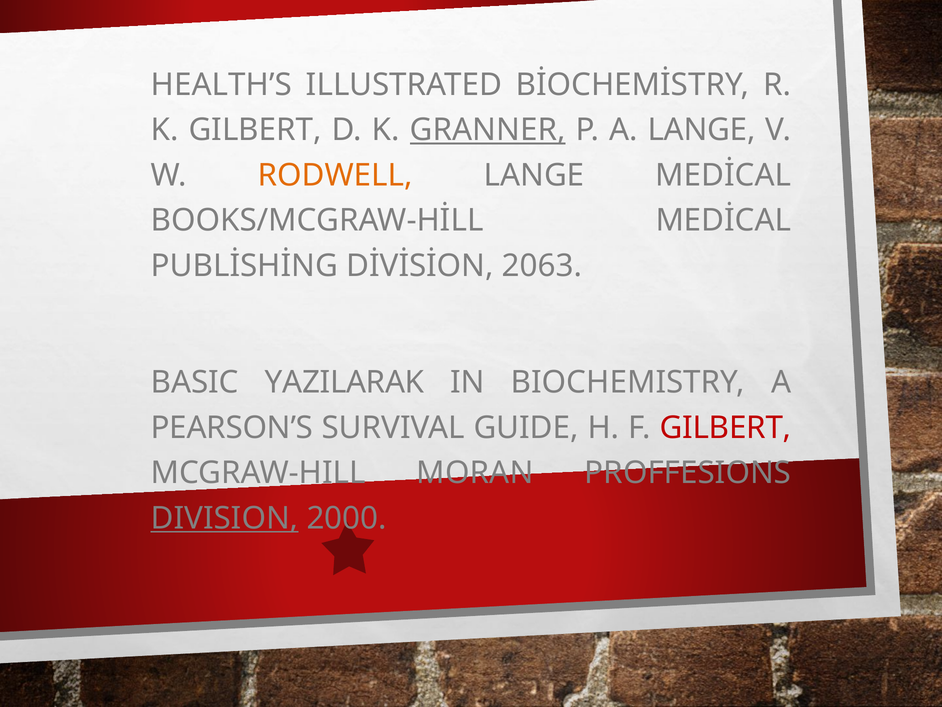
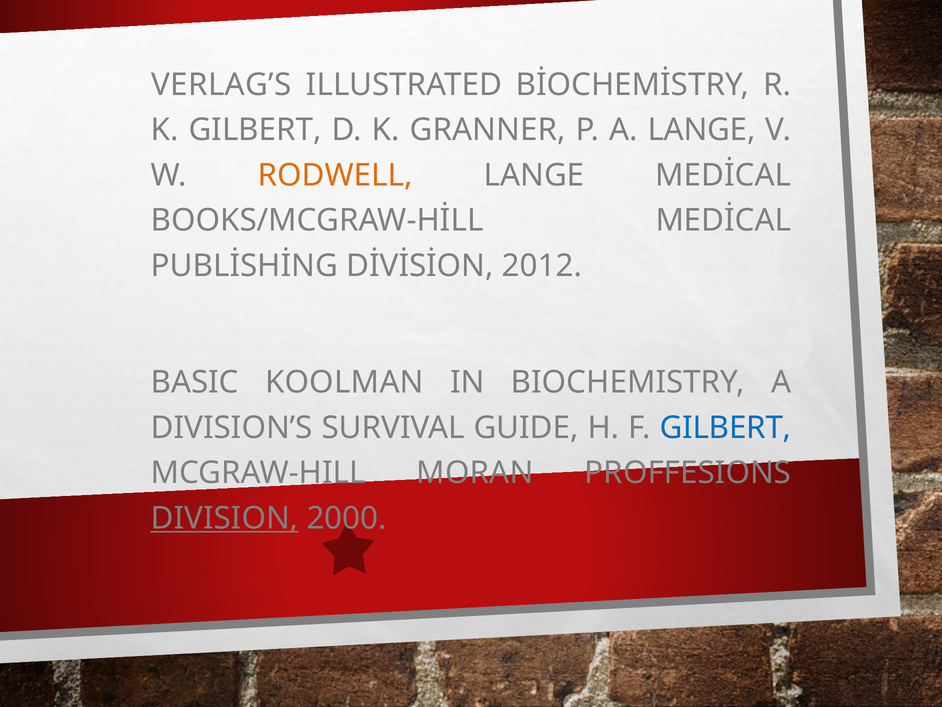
HEALTH’S: HEALTH’S -> VERLAG’S
GRANNER underline: present -> none
2063: 2063 -> 2012
YAZILARAK: YAZILARAK -> KOOLMAN
PEARSON’S: PEARSON’S -> DIVISION’S
GILBERT at (725, 427) colour: red -> blue
